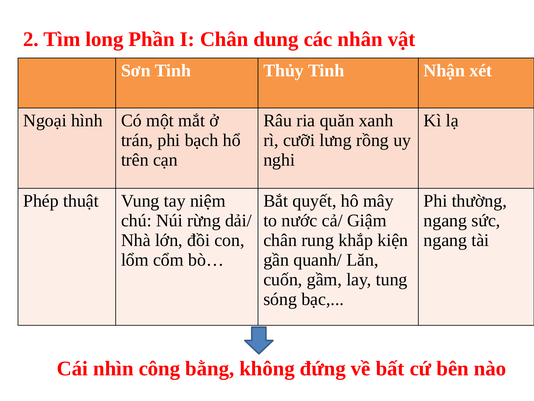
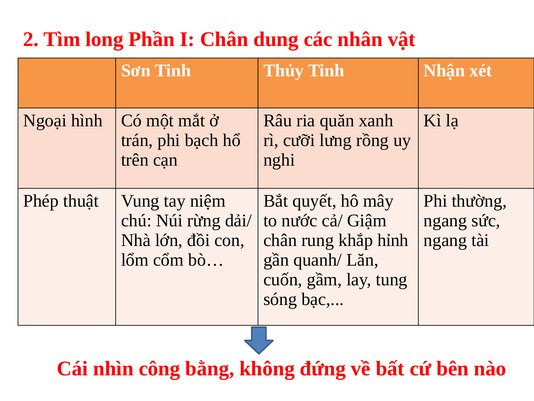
kiện: kiện -> hỉnh
